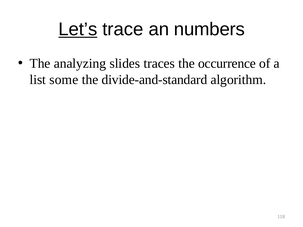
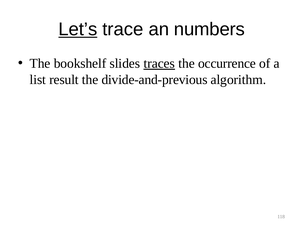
analyzing: analyzing -> bookshelf
traces underline: none -> present
some: some -> result
divide-and-standard: divide-and-standard -> divide-and-previous
